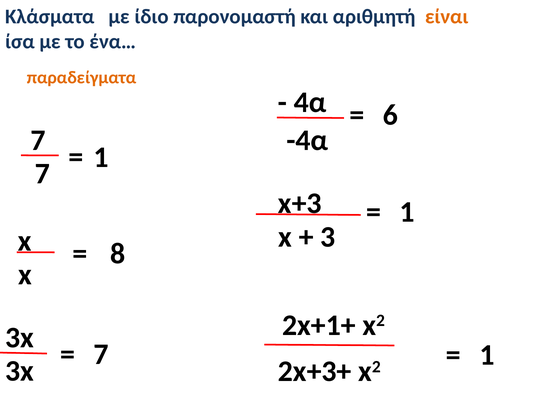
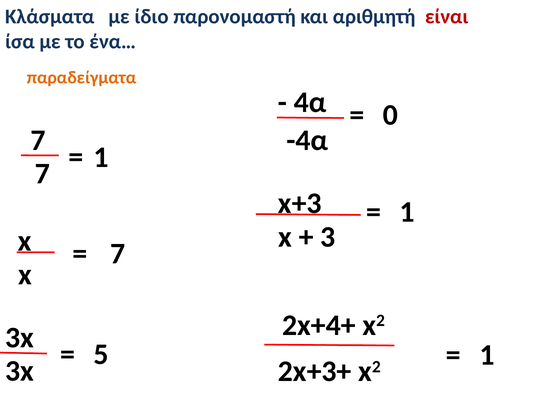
είναι colour: orange -> red
6: 6 -> 0
8 at (118, 253): 8 -> 7
2x+1+: 2x+1+ -> 2x+4+
7 at (101, 354): 7 -> 5
